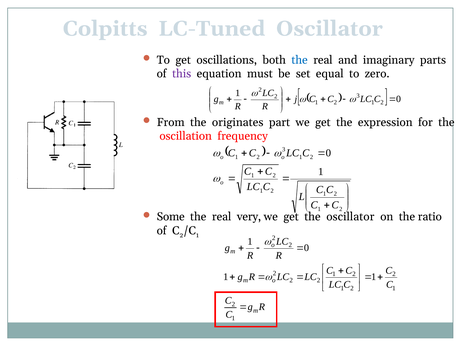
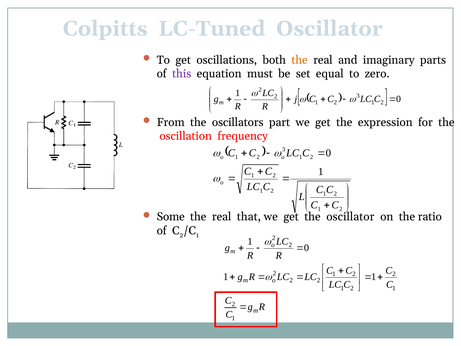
the at (300, 60) colour: blue -> orange
originates: originates -> oscillators
very: very -> that
